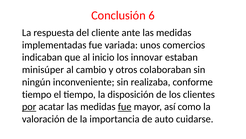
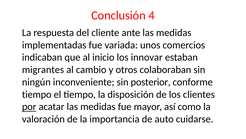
6: 6 -> 4
minisúper: minisúper -> migrantes
realizaba: realizaba -> posterior
fue at (125, 106) underline: present -> none
